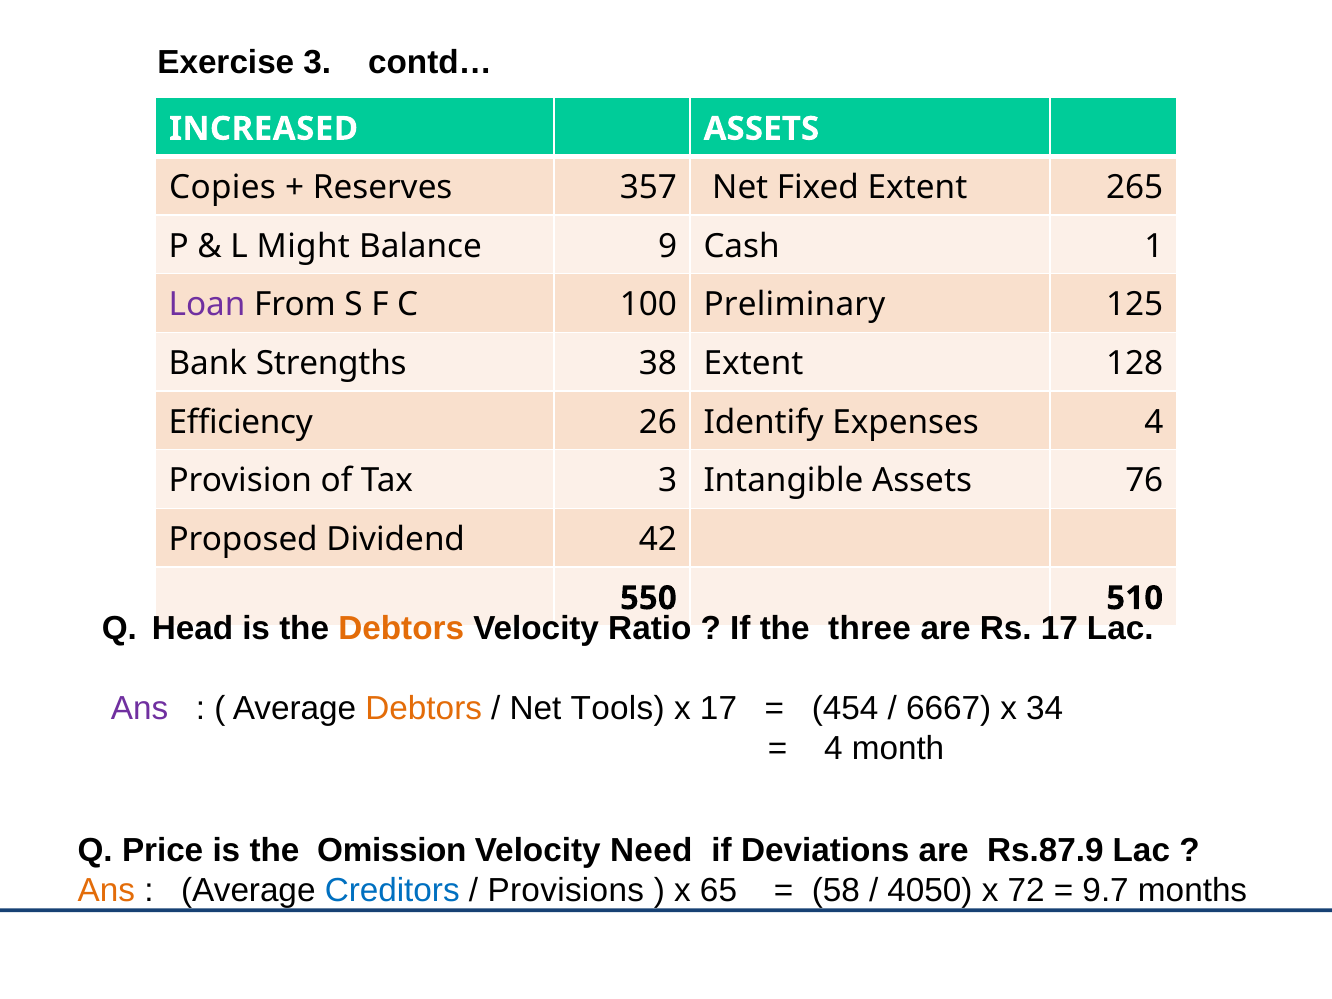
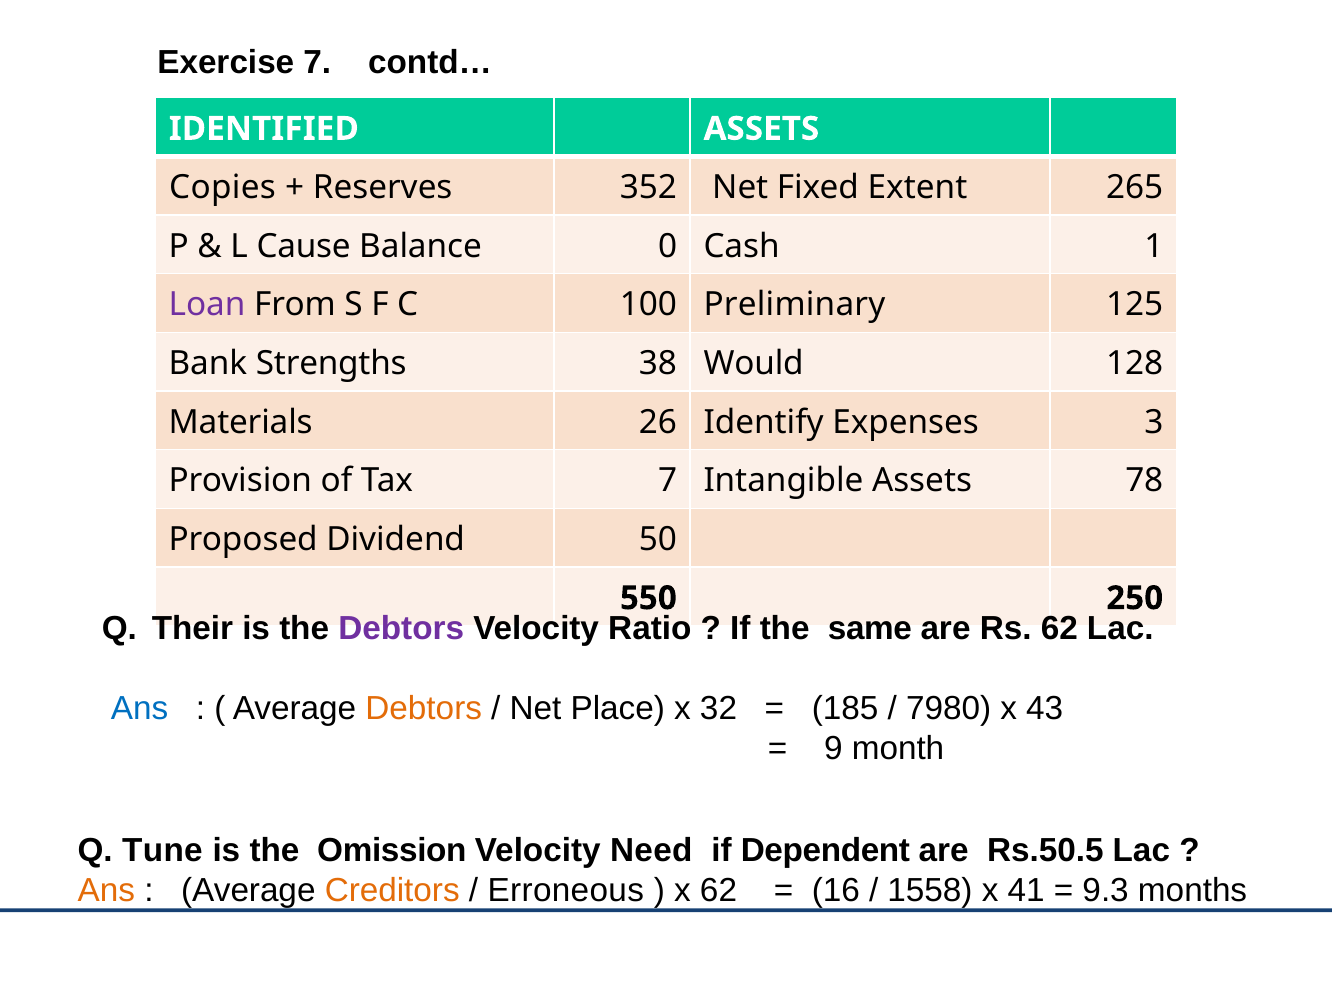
Exercise 3: 3 -> 7
INCREASED: INCREASED -> IDENTIFIED
357: 357 -> 352
Might: Might -> Cause
9: 9 -> 0
38 Extent: Extent -> Would
Efficiency: Efficiency -> Materials
Expenses 4: 4 -> 3
Tax 3: 3 -> 7
76: 76 -> 78
42: 42 -> 50
510: 510 -> 250
Head: Head -> Their
Debtors at (401, 628) colour: orange -> purple
three: three -> same
Rs 17: 17 -> 62
Ans at (140, 708) colour: purple -> blue
Tools: Tools -> Place
x 17: 17 -> 32
454: 454 -> 185
6667: 6667 -> 7980
34: 34 -> 43
4 at (833, 748): 4 -> 9
Price: Price -> Tune
Deviations: Deviations -> Dependent
Rs.87.9: Rs.87.9 -> Rs.50.5
Creditors colour: blue -> orange
Provisions: Provisions -> Erroneous
x 65: 65 -> 62
58: 58 -> 16
4050: 4050 -> 1558
72: 72 -> 41
9.7: 9.7 -> 9.3
